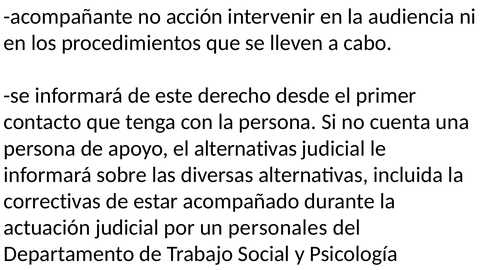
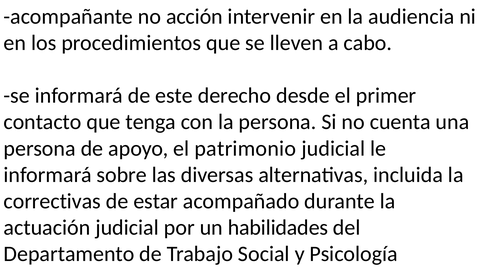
el alternativas: alternativas -> patrimonio
personales: personales -> habilidades
